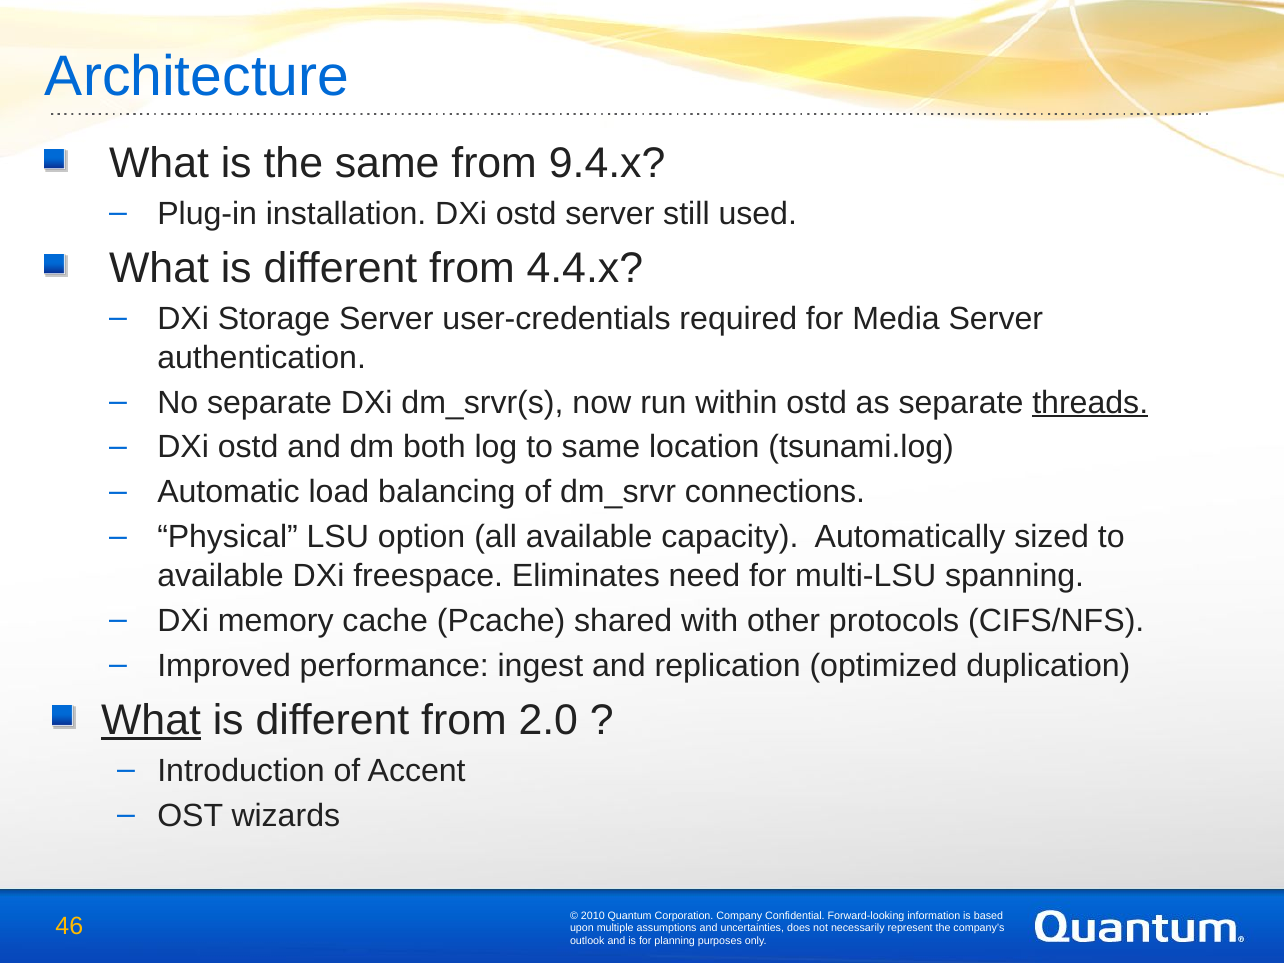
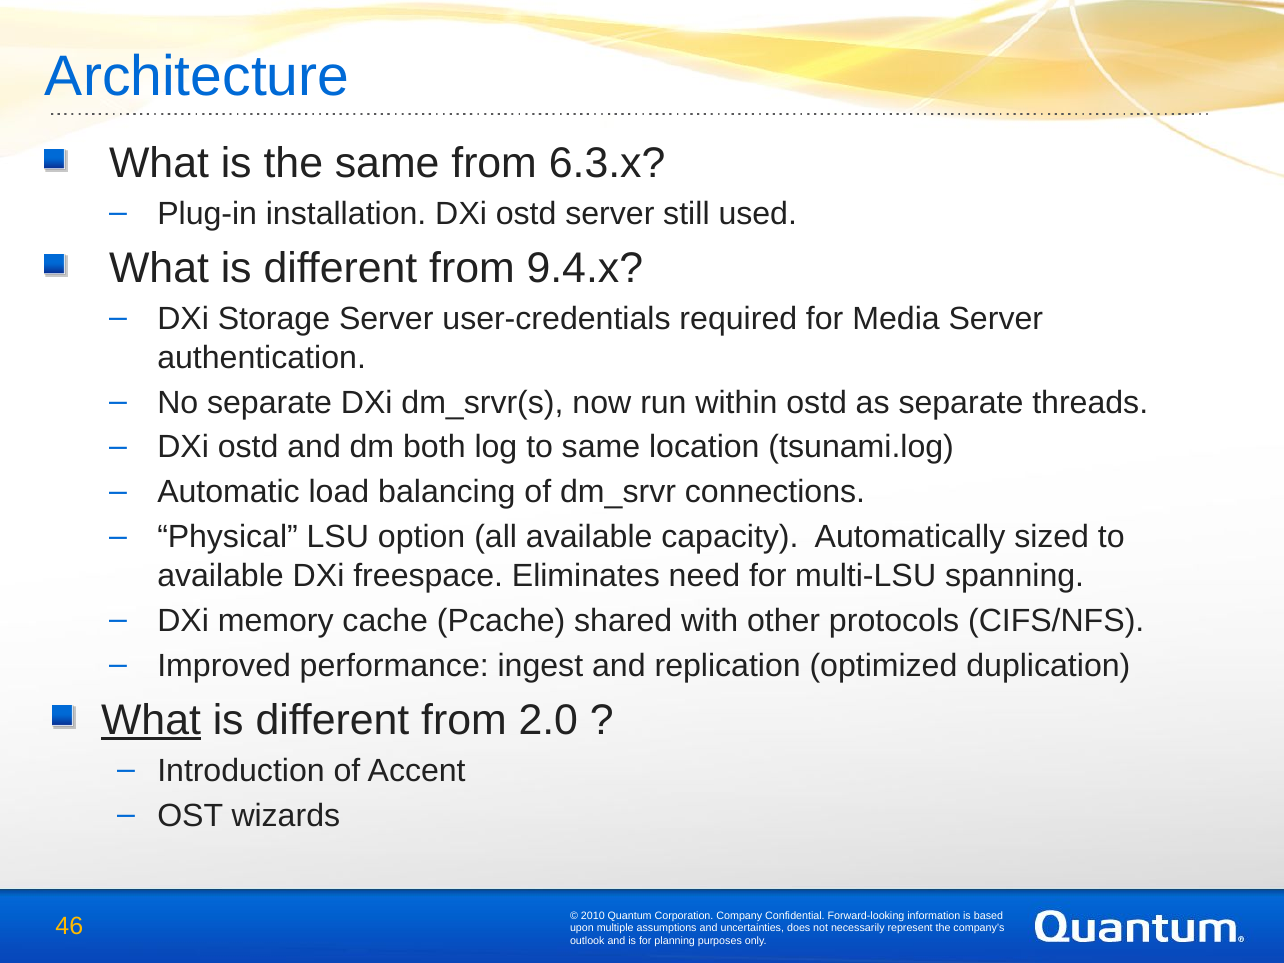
9.4.x: 9.4.x -> 6.3.x
4.4.x: 4.4.x -> 9.4.x
threads underline: present -> none
